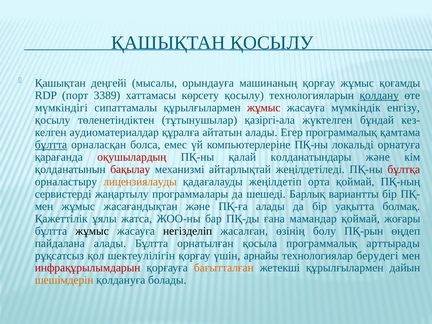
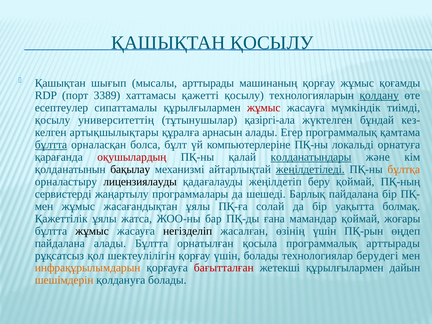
деңгейі: деңгейі -> шығып
мысалы орындауға: орындауға -> арттырады
көрсету: көрсету -> қажетті
мүмкіндігі: мүмкіндігі -> есептеулер
енгізу: енгізу -> тиімді
төленетіндіктен: төленетіндіктен -> университеттің
аудиоматериалдар: аудиоматериалдар -> артықшылықтары
айтатын: айтатын -> арнасын
емес: емес -> бұлт
колданатындары underline: none -> present
бақылау colour: red -> black
жеңілдетіледі underline: none -> present
бұлтқа colour: red -> orange
лицензиялауды colour: orange -> black
орта: орта -> беру
Барлық вариантты: вариантты -> пайдалана
жасағандықтан және: және -> ұялы
ПҚ-ға алады: алады -> солай
өзінің болу: болу -> үшін
үшін арнайы: арнайы -> болады
инфрақұрылымдарын colour: red -> orange
бағытталған colour: orange -> red
